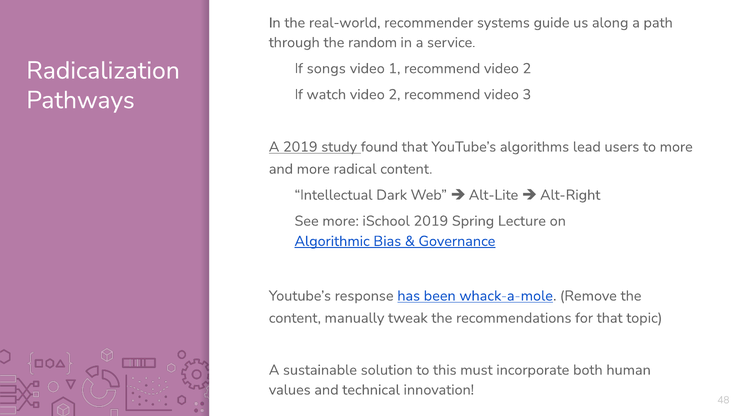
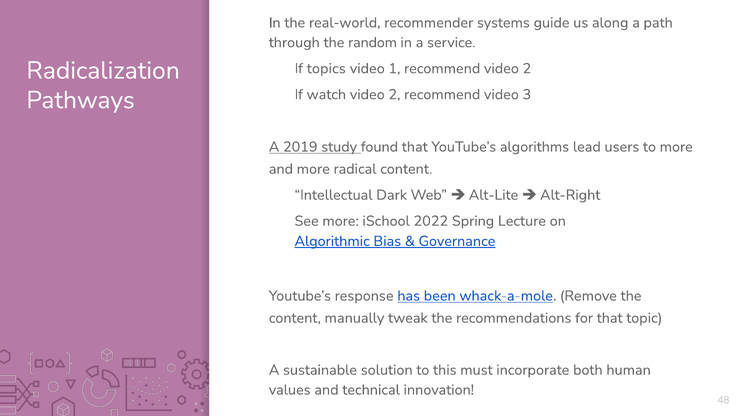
songs: songs -> topics
iSchool 2019: 2019 -> 2022
